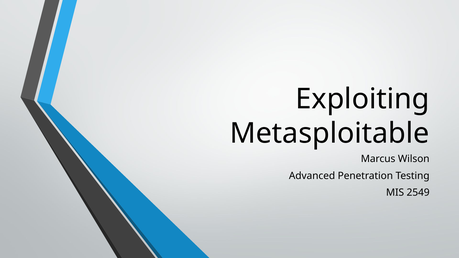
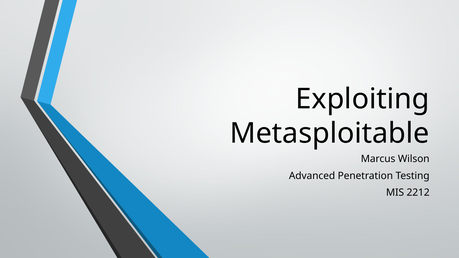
2549: 2549 -> 2212
